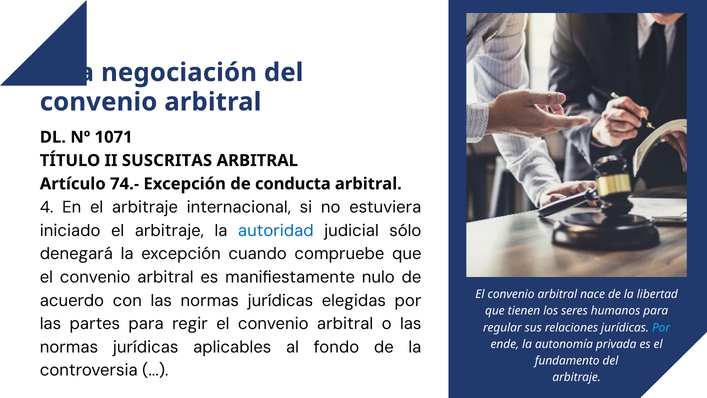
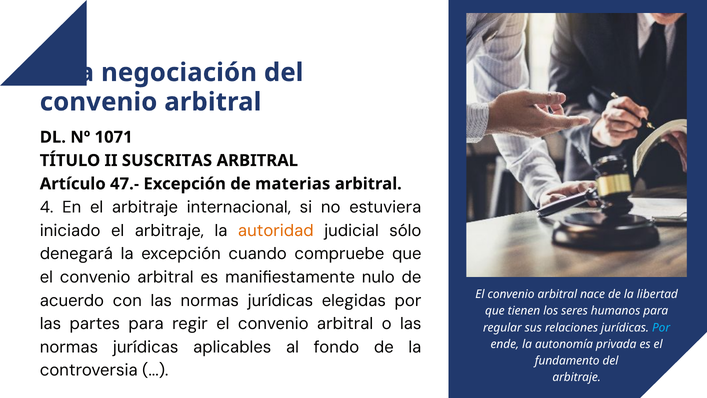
74.-: 74.- -> 47.-
conducta: conducta -> materias
autoridad colour: blue -> orange
